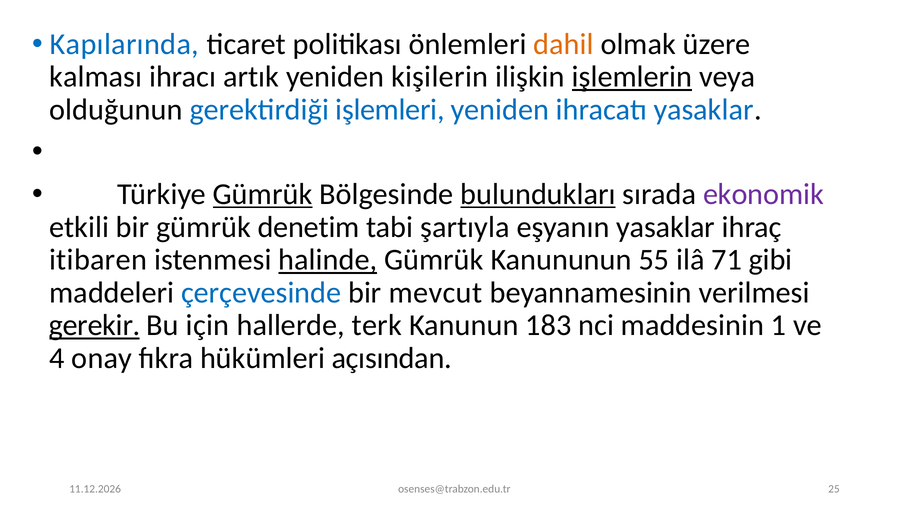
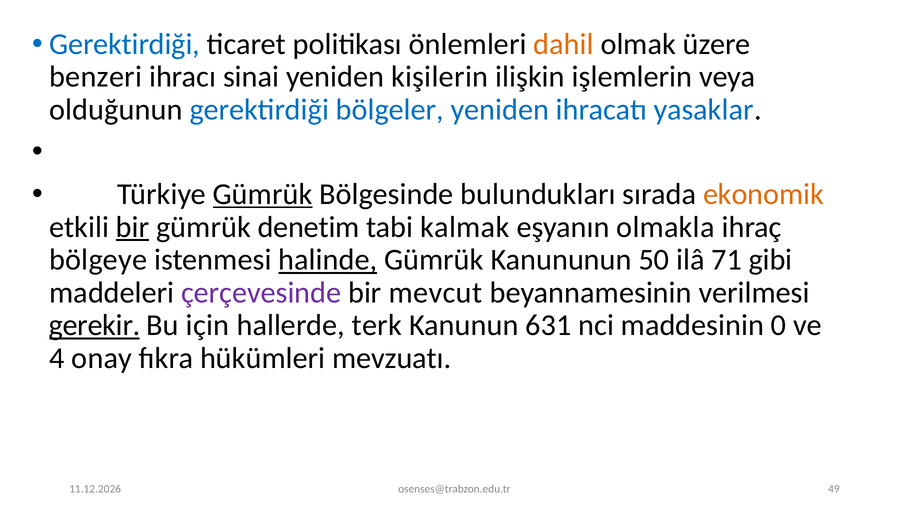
Kapılarında at (124, 44): Kapılarında -> Gerektirdiği
kalması: kalması -> benzeri
artık: artık -> sinai
işlemlerin underline: present -> none
işlemleri: işlemleri -> bölgeler
bulundukları underline: present -> none
ekonomik colour: purple -> orange
bir at (133, 227) underline: none -> present
şartıyla: şartıyla -> kalmak
eşyanın yasaklar: yasaklar -> olmakla
itibaren: itibaren -> bölgeye
55: 55 -> 50
çerçevesinde colour: blue -> purple
183: 183 -> 631
1: 1 -> 0
açısından: açısından -> mevzuatı
25: 25 -> 49
